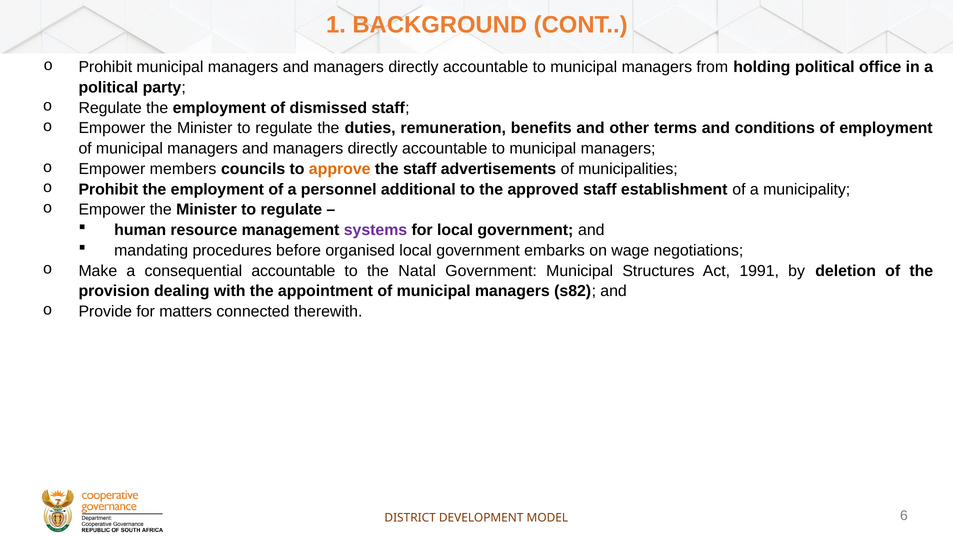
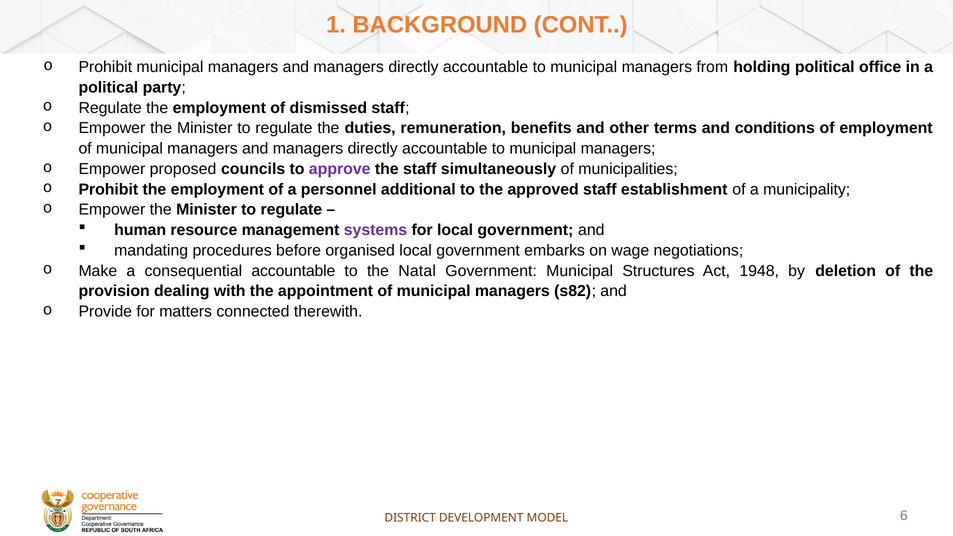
members: members -> proposed
approve colour: orange -> purple
advertisements: advertisements -> simultaneously
1991: 1991 -> 1948
